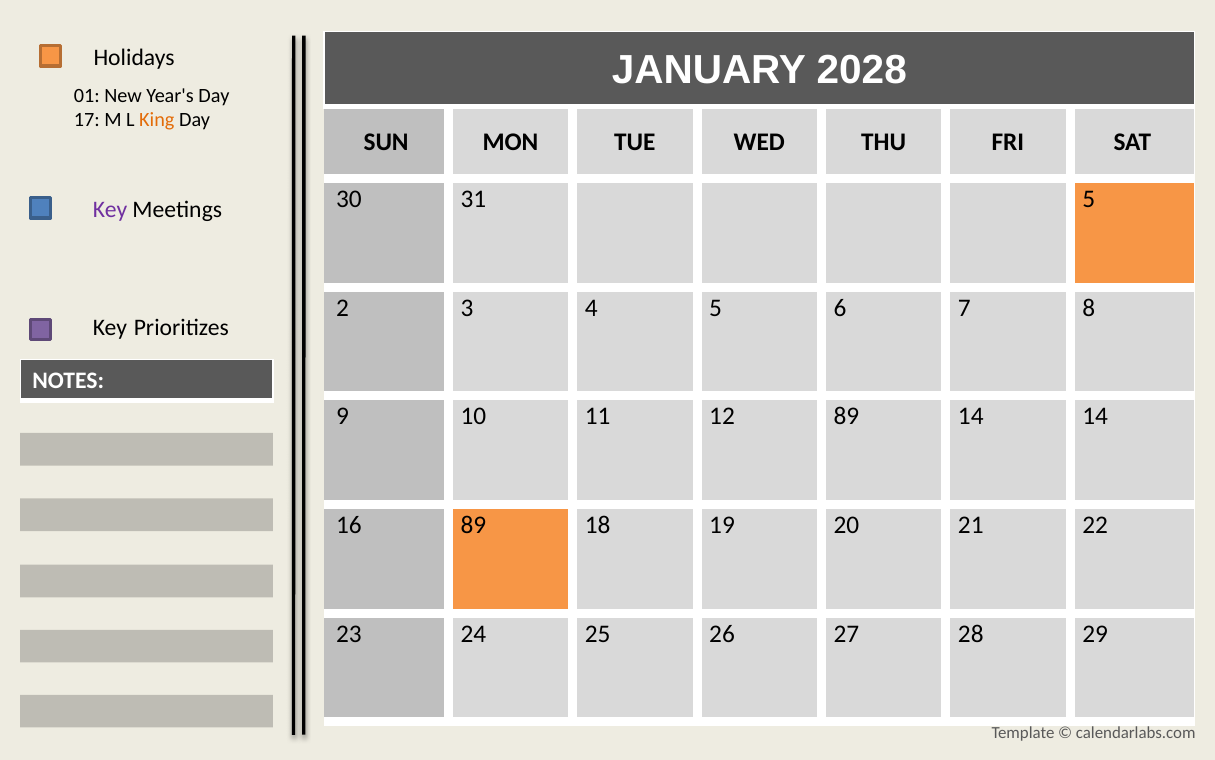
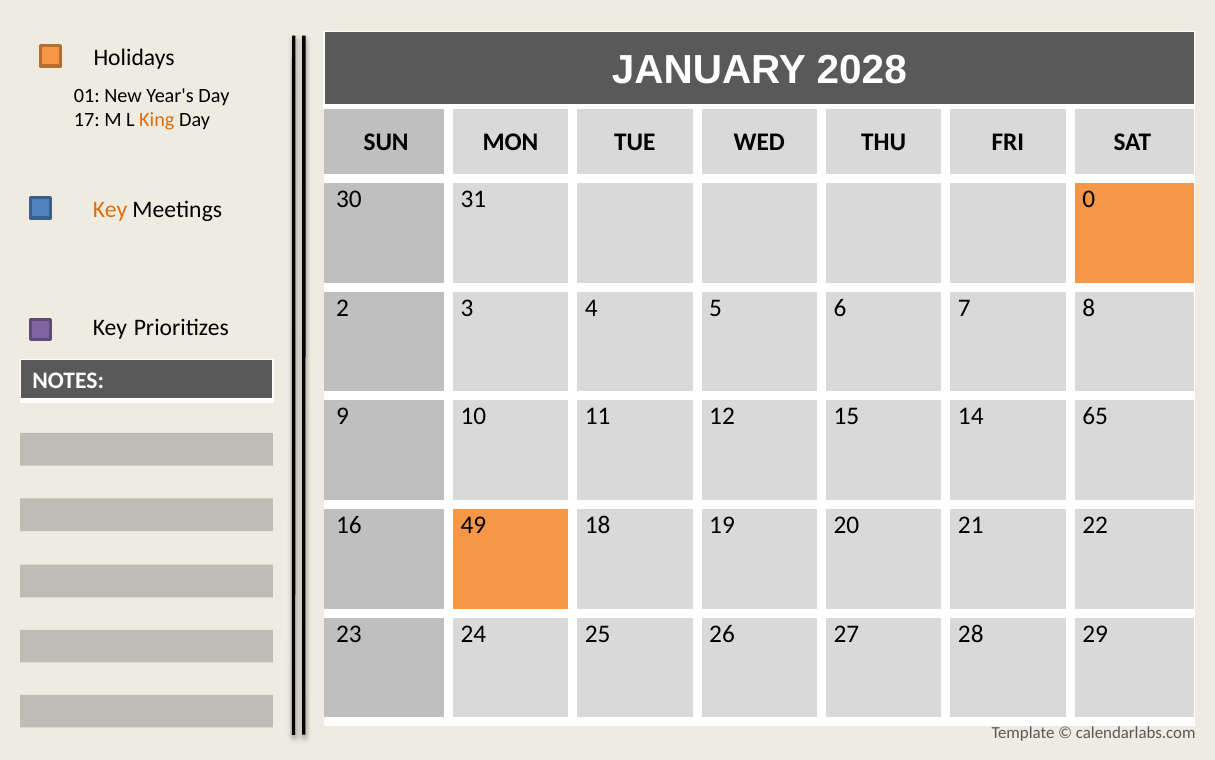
31 5: 5 -> 0
Key at (110, 209) colour: purple -> orange
12 89: 89 -> 15
14 14: 14 -> 65
16 89: 89 -> 49
